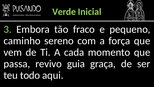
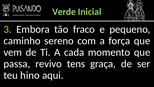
guia: guia -> tens
todo: todo -> hino
